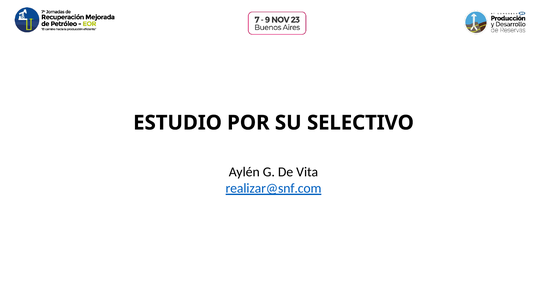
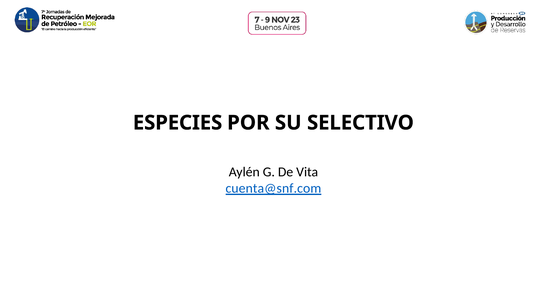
ESTUDIO: ESTUDIO -> ESPECIES
realizar@snf.com: realizar@snf.com -> cuenta@snf.com
